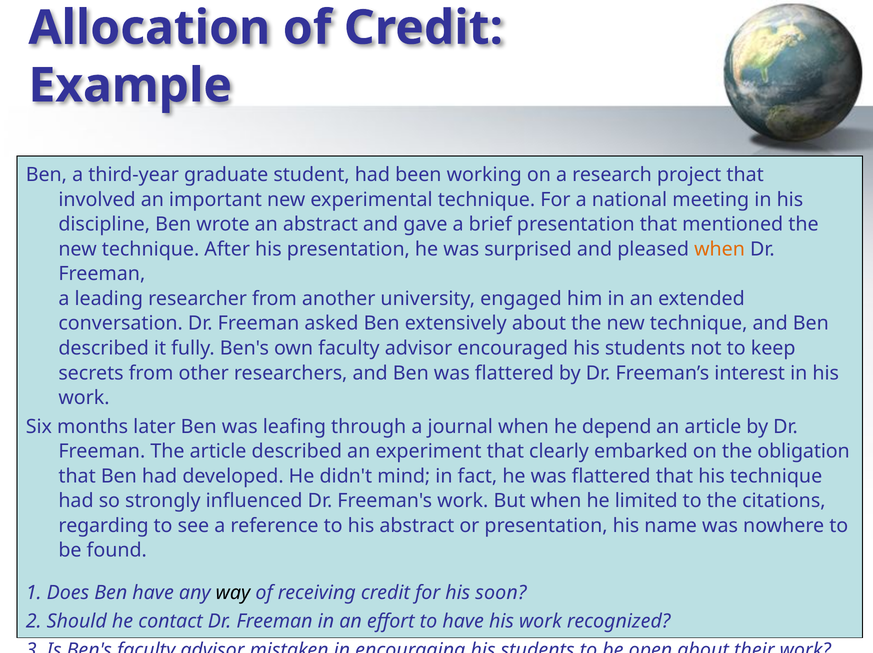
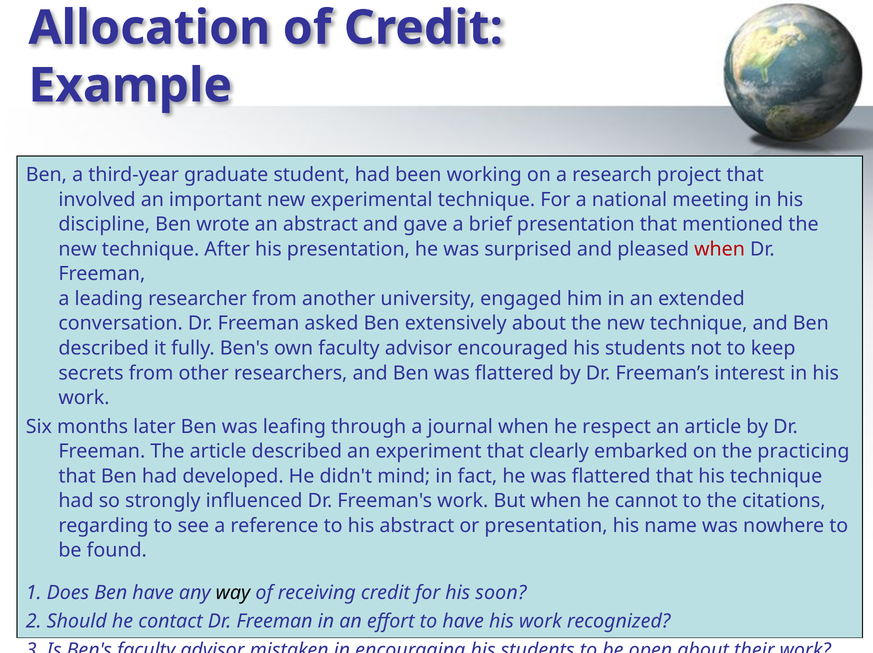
when at (720, 249) colour: orange -> red
depend: depend -> respect
obligation: obligation -> practicing
limited: limited -> cannot
